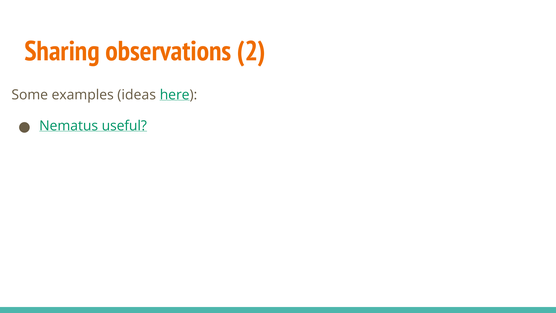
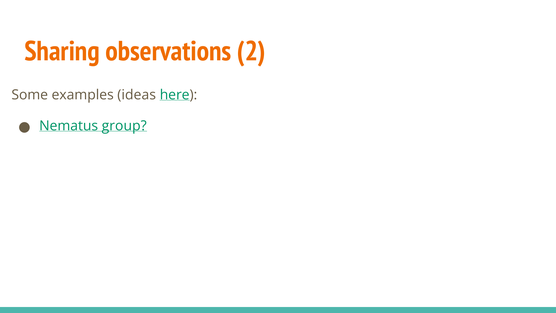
useful: useful -> group
